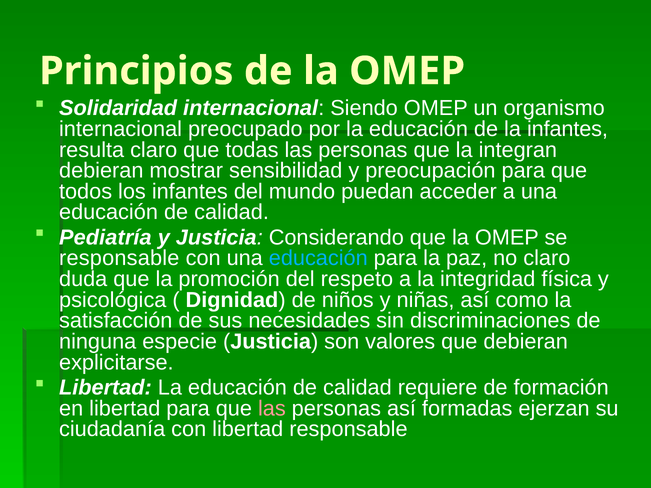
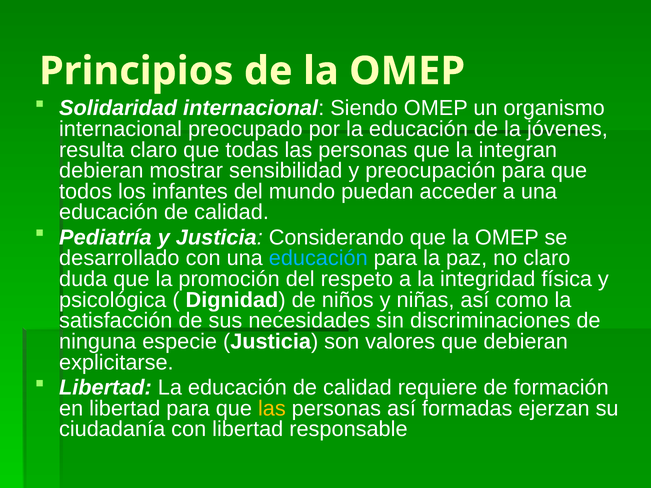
la infantes: infantes -> jóvenes
responsable at (119, 258): responsable -> desarrollado
las at (272, 409) colour: pink -> yellow
